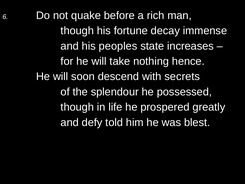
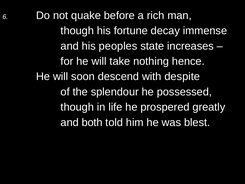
secrets: secrets -> despite
defy: defy -> both
